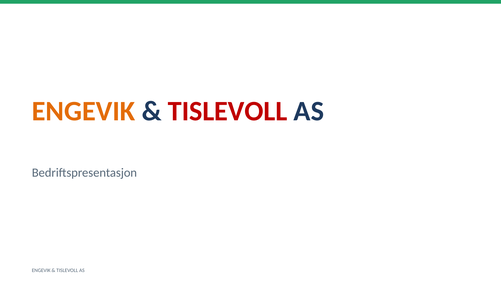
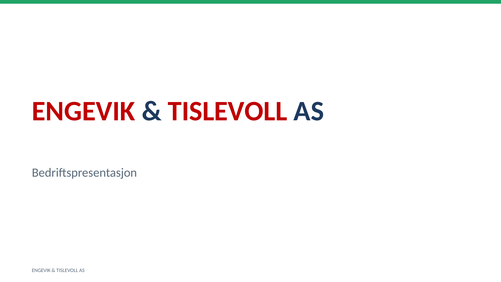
ENGEVIK at (84, 111) colour: orange -> red
